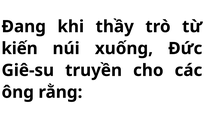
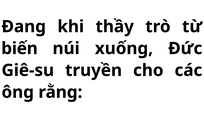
kiến: kiến -> biến
